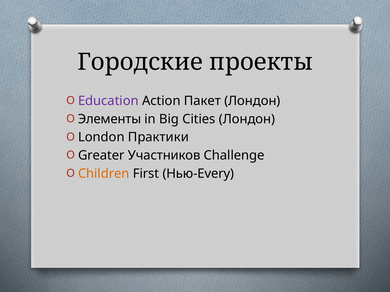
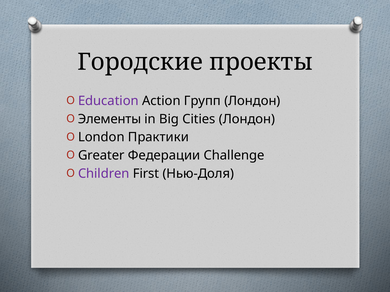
Пакет: Пакет -> Групп
Участников: Участников -> Федерации
Children colour: orange -> purple
Нью-Every: Нью-Every -> Нью-Доля
